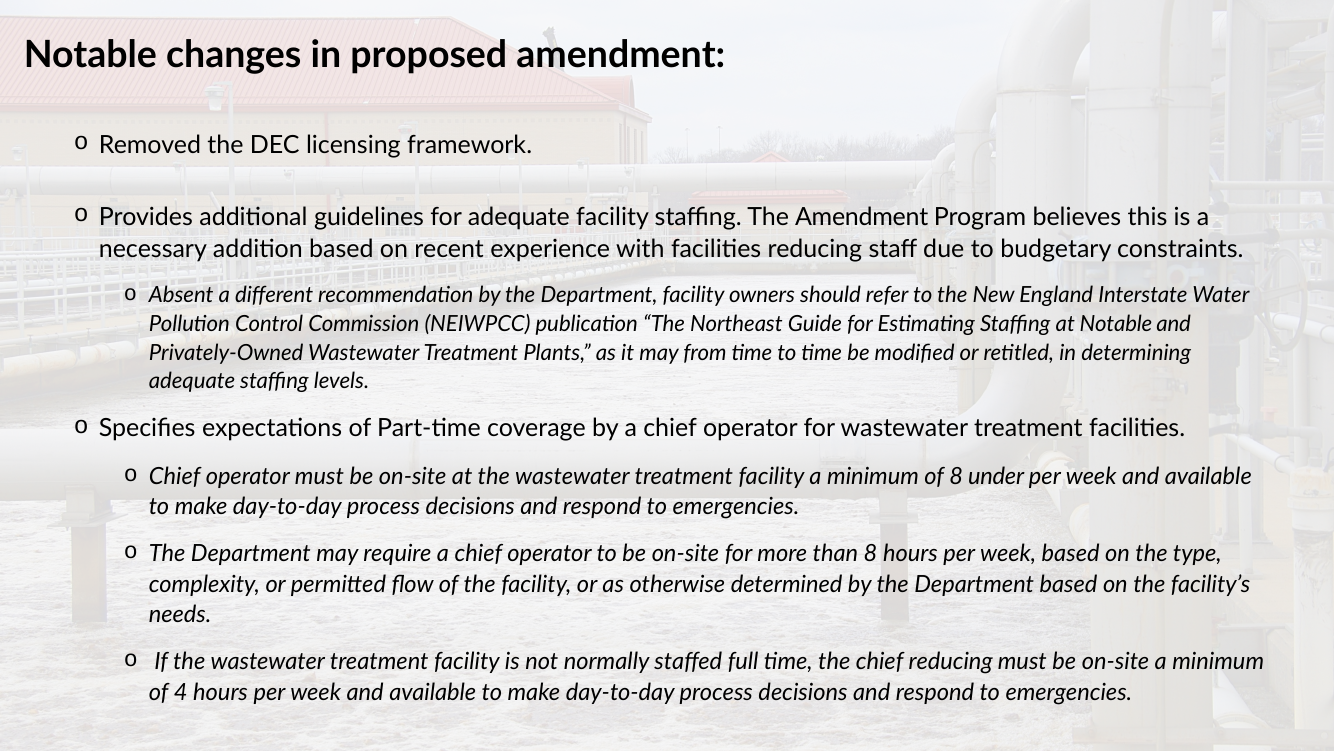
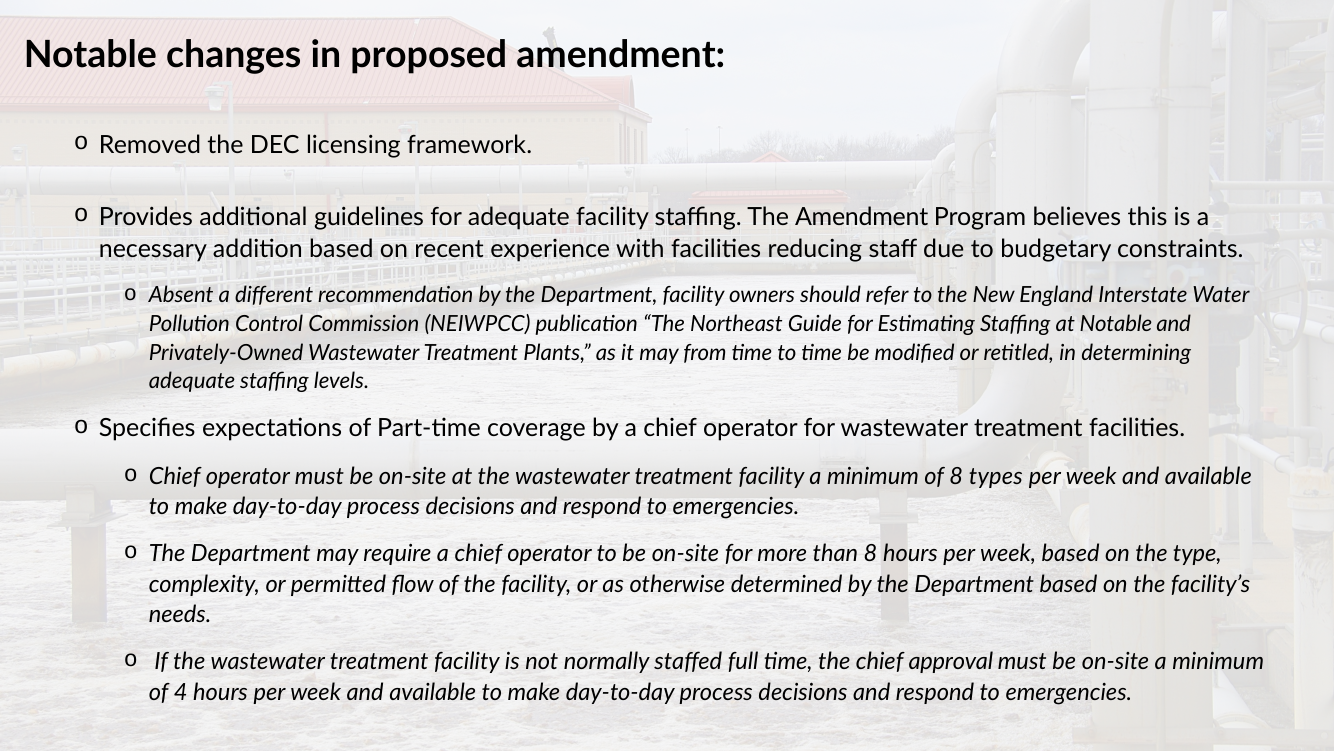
under: under -> types
chief reducing: reducing -> approval
